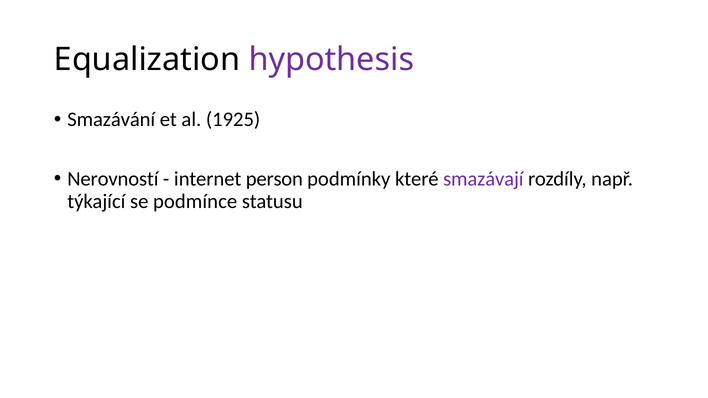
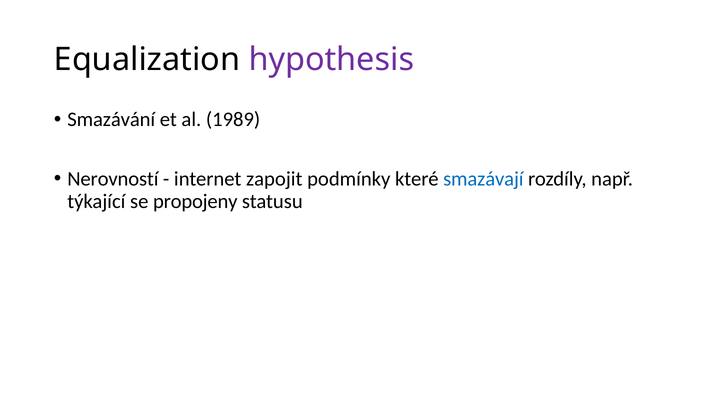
1925: 1925 -> 1989
person: person -> zapojit
smazávají colour: purple -> blue
podmínce: podmínce -> propojeny
